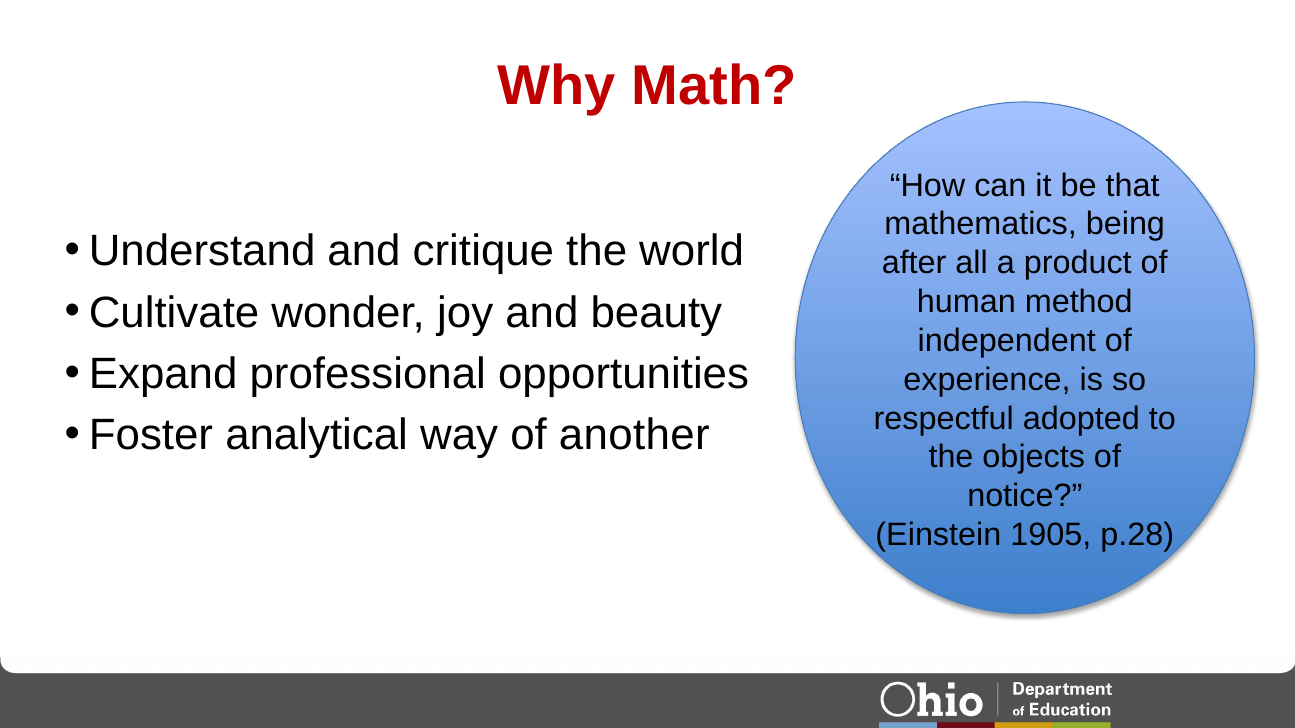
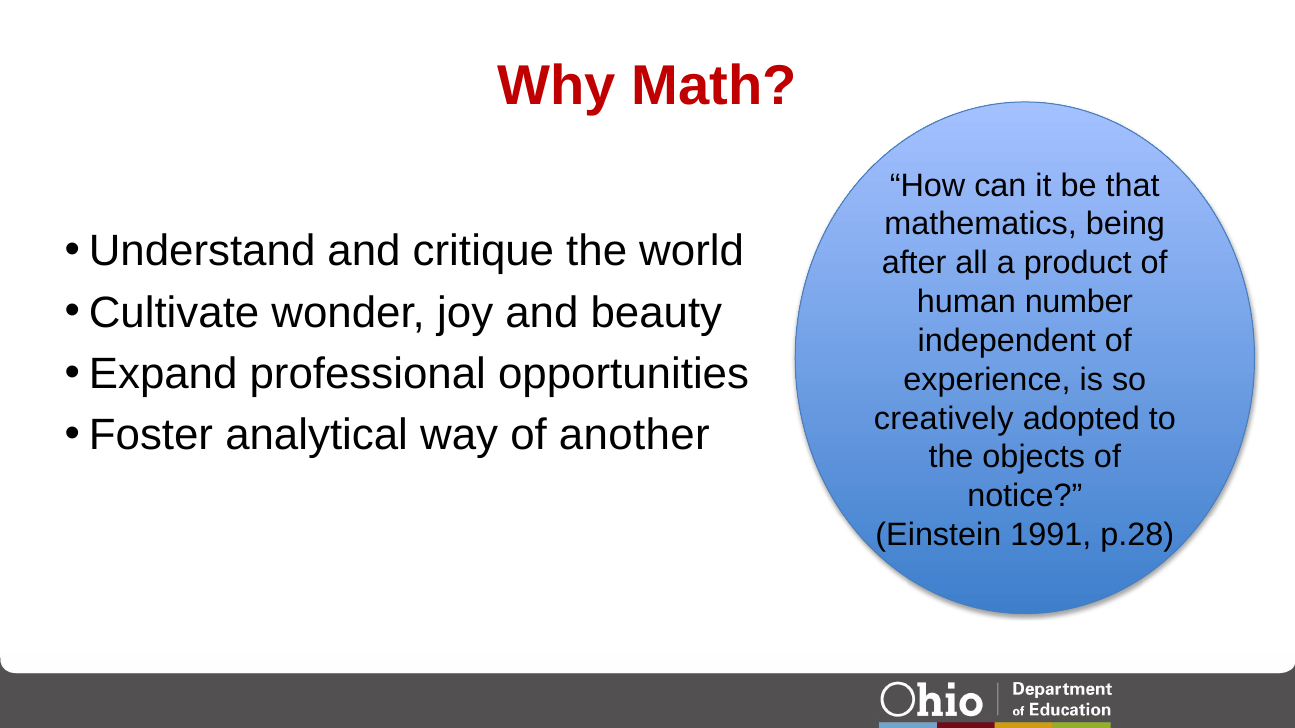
method: method -> number
respectful: respectful -> creatively
1905: 1905 -> 1991
